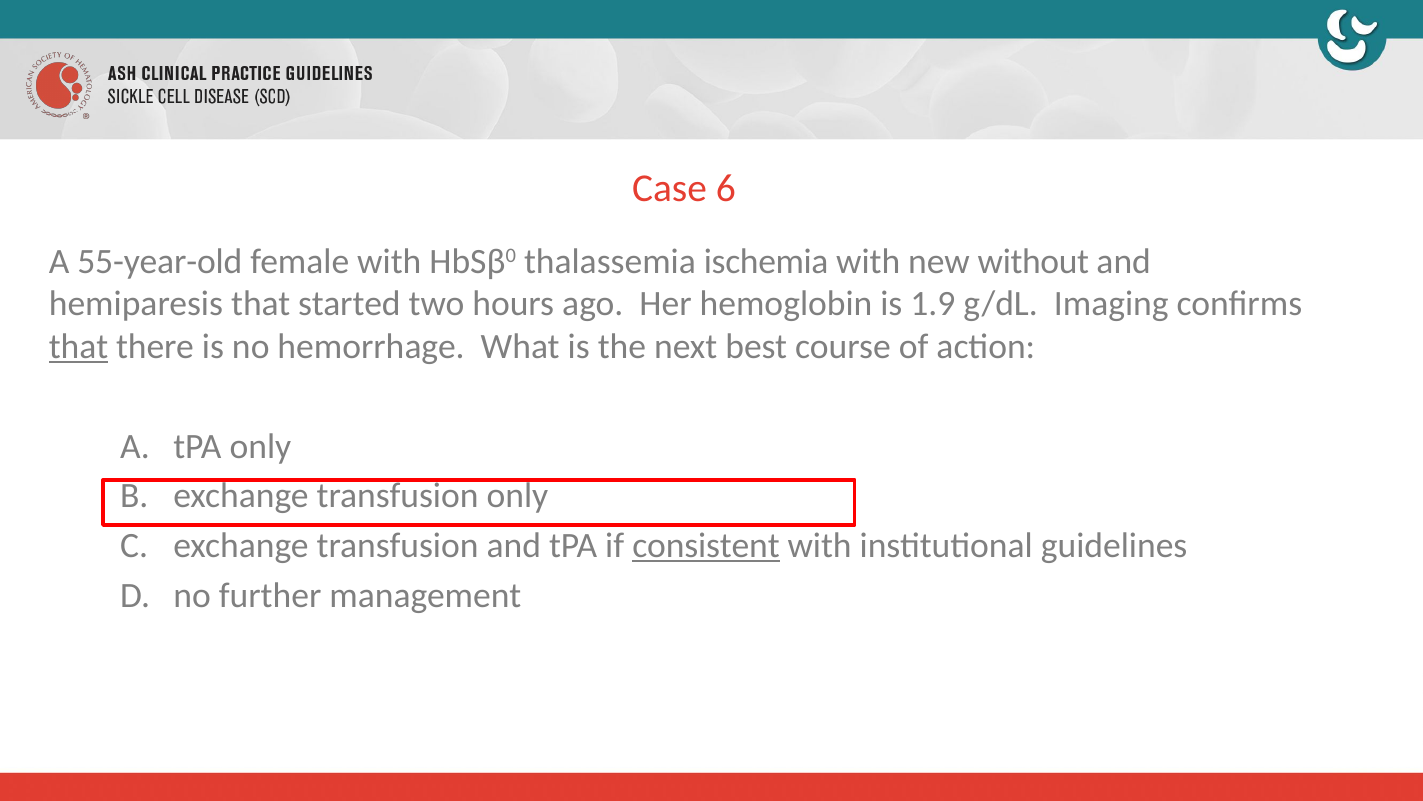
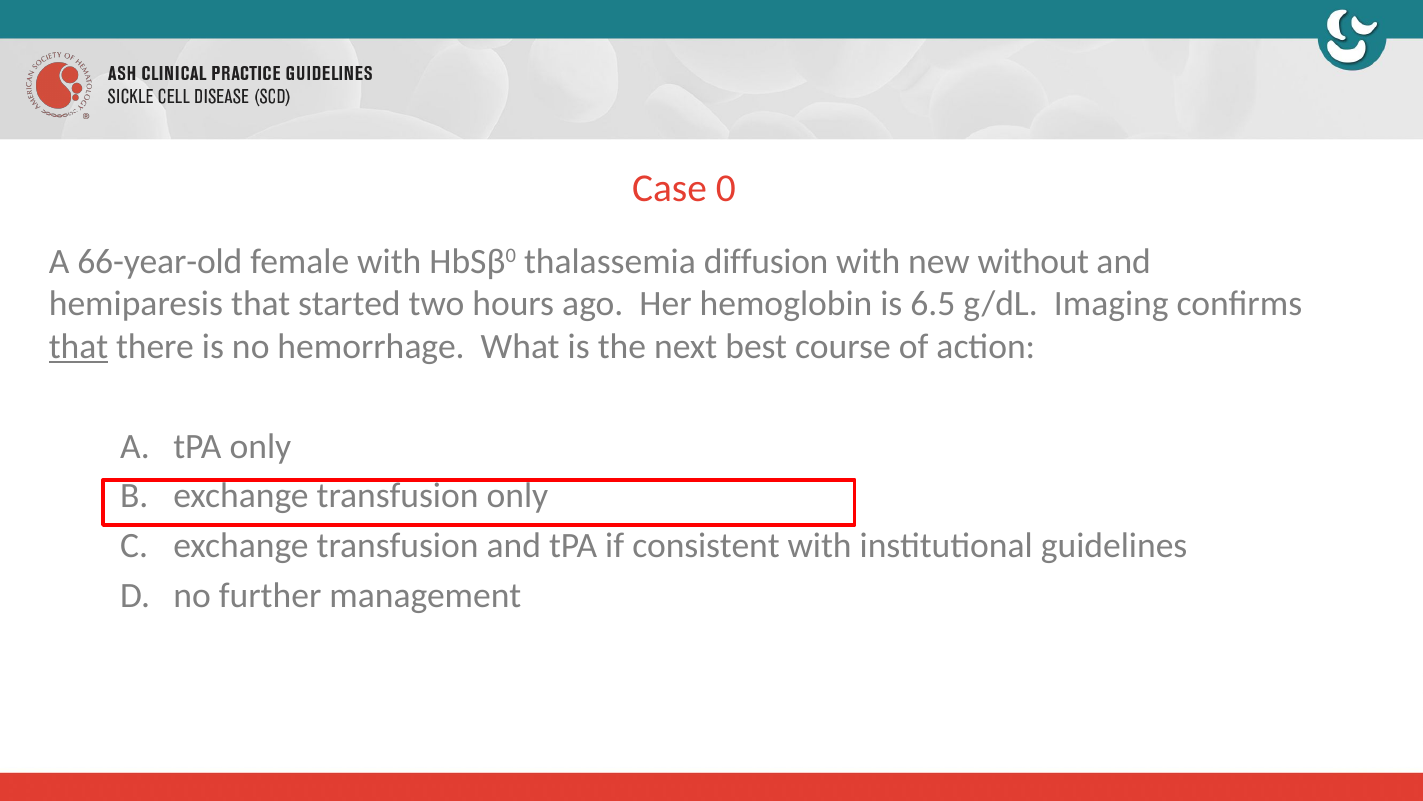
6: 6 -> 0
55-year-old: 55-year-old -> 66-year-old
ischemia: ischemia -> diffusion
1.9: 1.9 -> 6.5
consistent underline: present -> none
